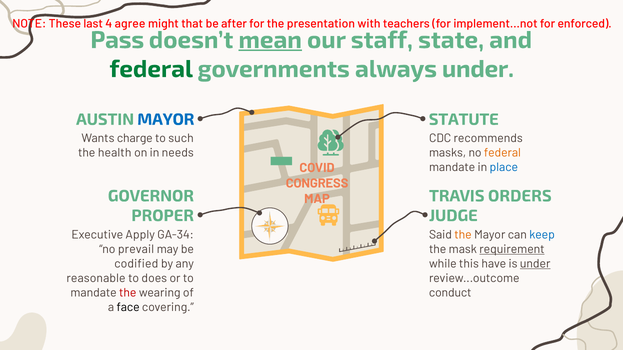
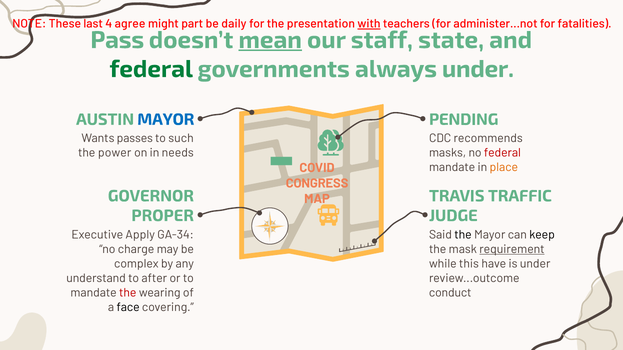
that: that -> part
after: after -> daily
with underline: none -> present
implement...not: implement...not -> administer...not
enforced: enforced -> fatalities
STATUTE: STATUTE -> PENDING
charge: charge -> passes
health: health -> power
federal at (502, 153) colour: orange -> red
place colour: blue -> orange
ORDERS: ORDERS -> TRAFFIC
the at (463, 235) colour: orange -> black
keep colour: blue -> black
prevail: prevail -> charge
codified: codified -> complex
under at (535, 264) underline: present -> none
reasonable: reasonable -> understand
does: does -> after
